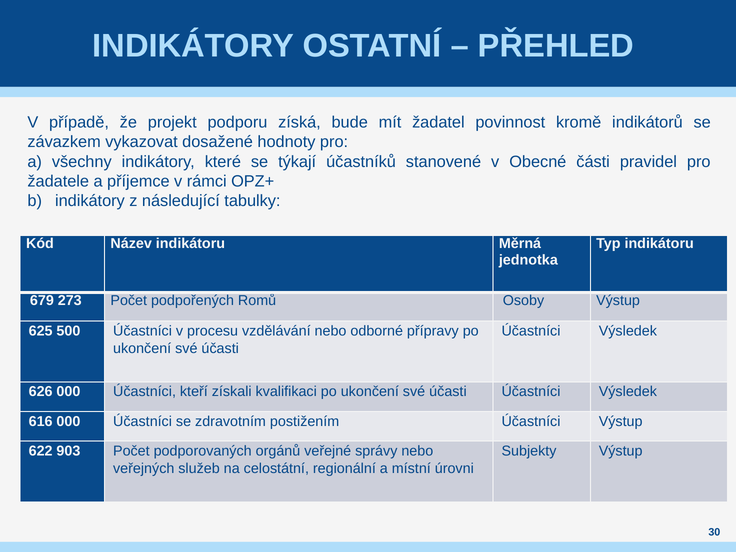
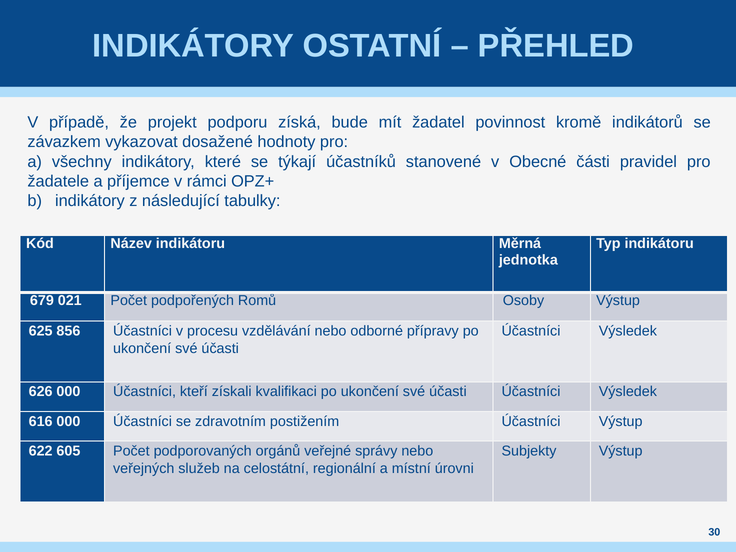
273: 273 -> 021
500: 500 -> 856
903: 903 -> 605
